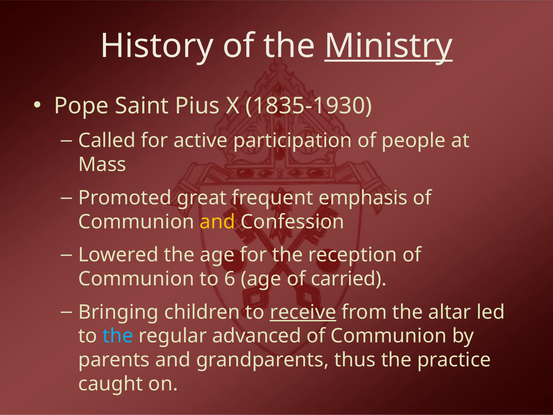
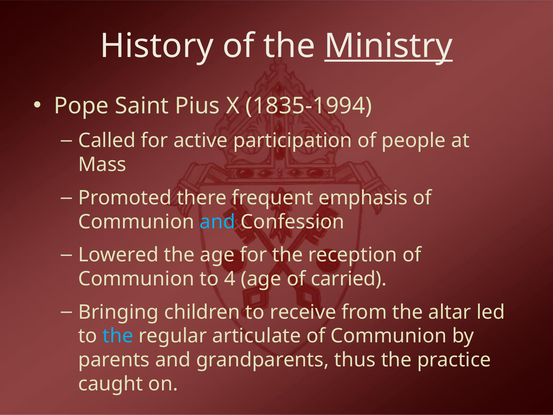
1835-1930: 1835-1930 -> 1835-1994
great: great -> there
and at (218, 222) colour: yellow -> light blue
6: 6 -> 4
receive underline: present -> none
advanced: advanced -> articulate
